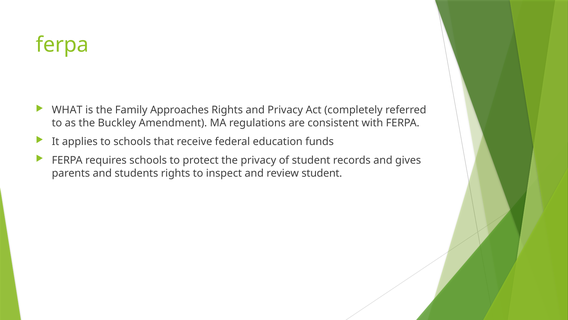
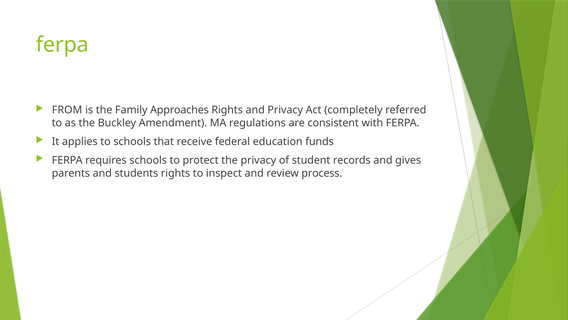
WHAT: WHAT -> FROM
review student: student -> process
